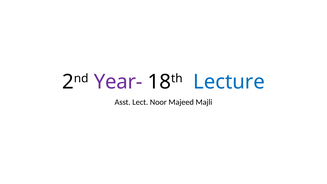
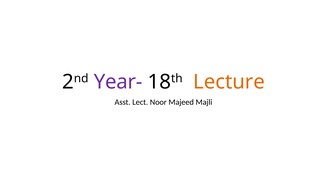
Lecture colour: blue -> orange
